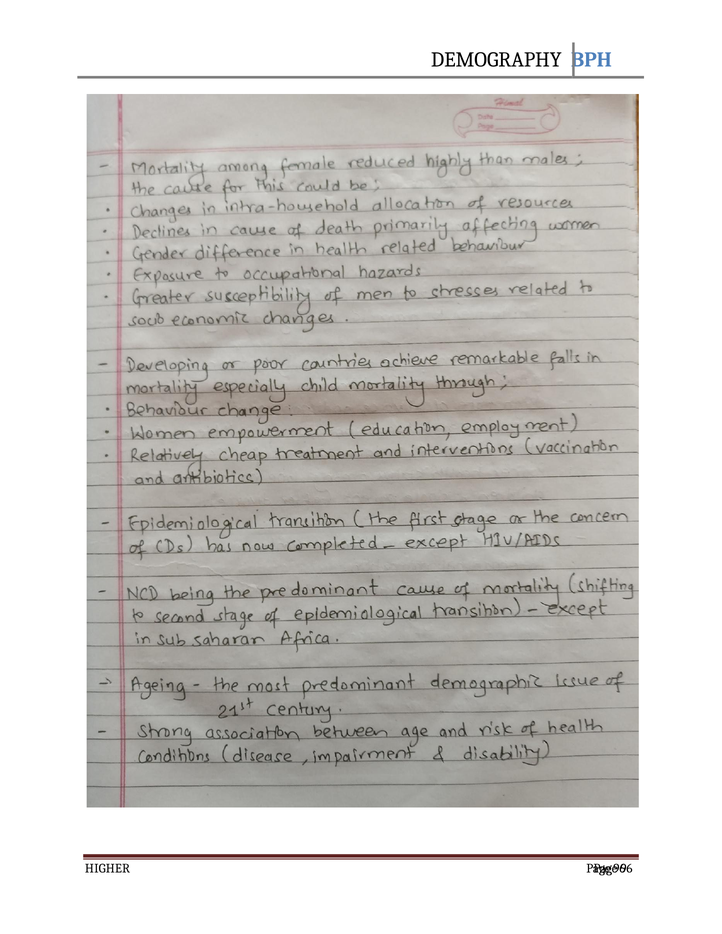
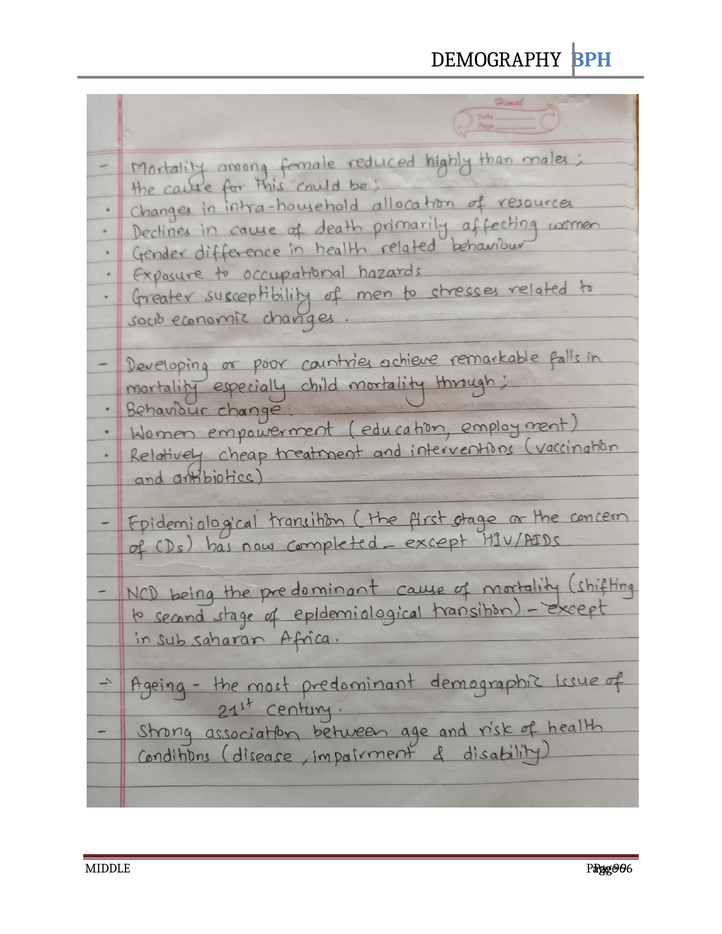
HIGHER: HIGHER -> MIDDLE
